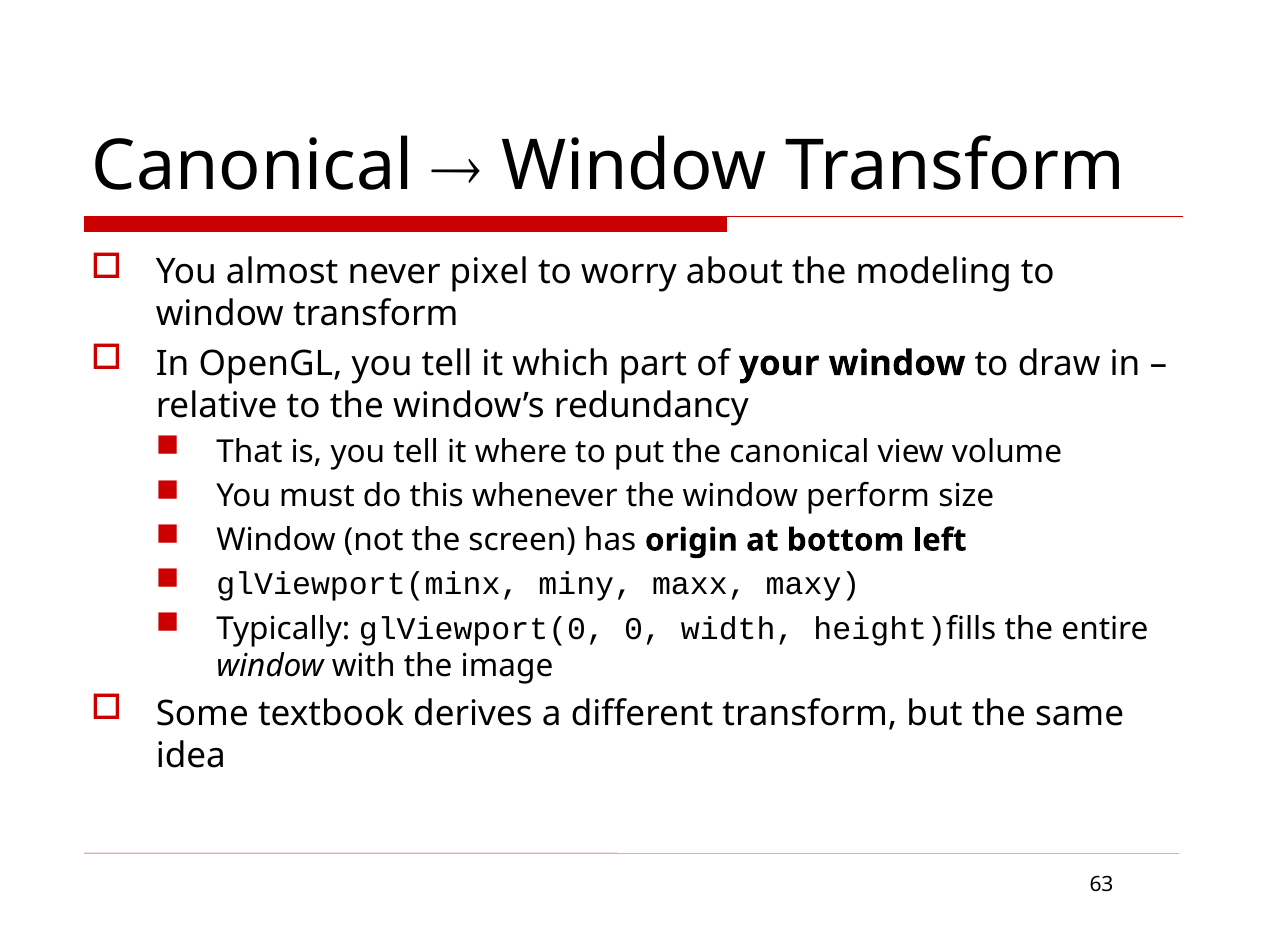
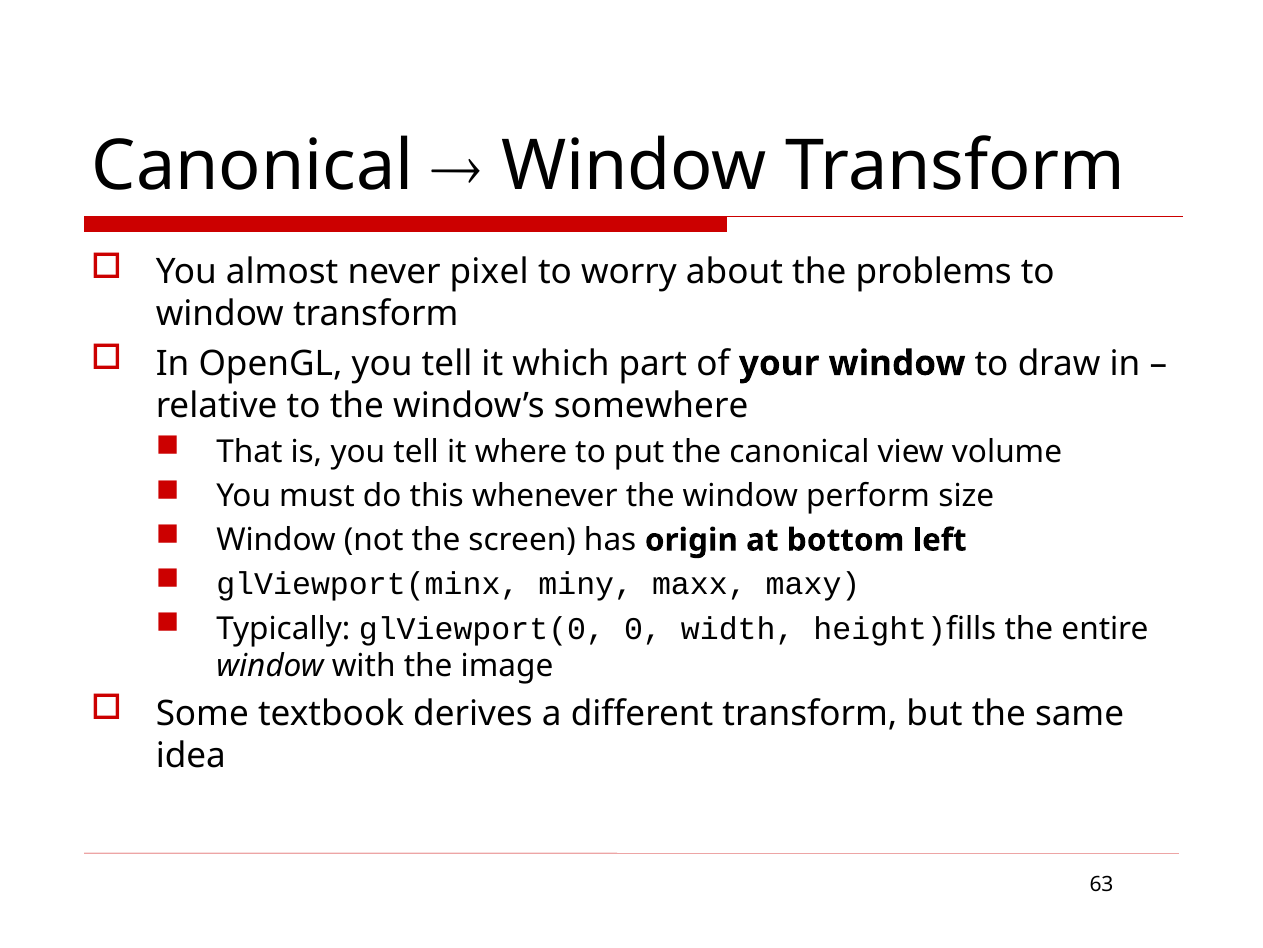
modeling: modeling -> problems
redundancy: redundancy -> somewhere
